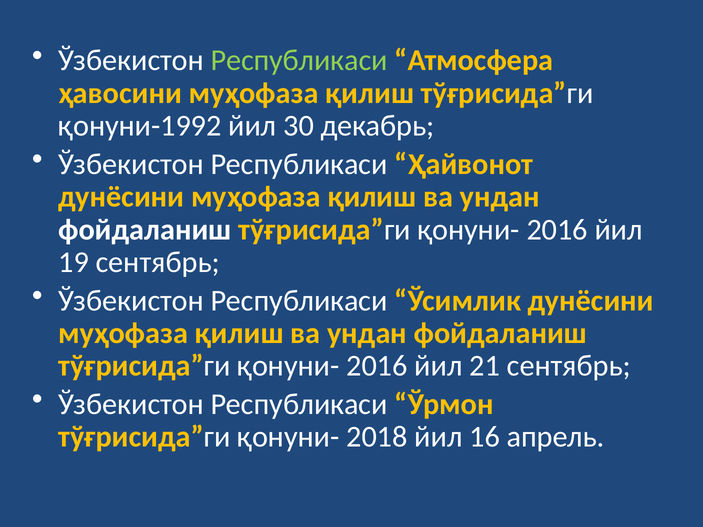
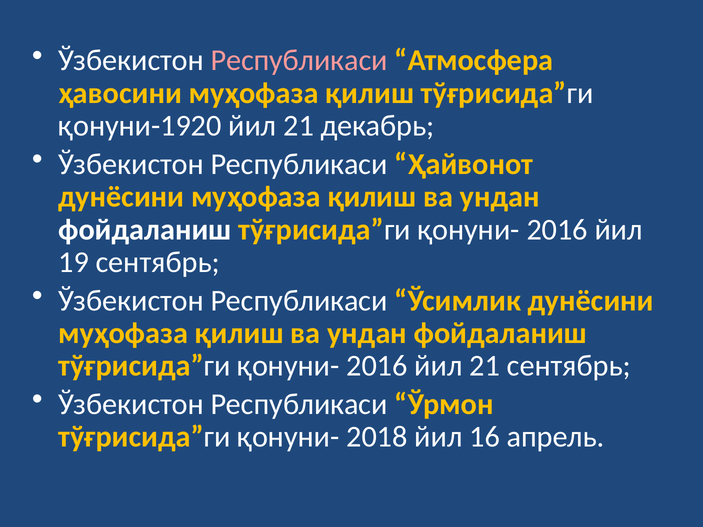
Республикаси at (299, 60) colour: light green -> pink
қонуни-1992: қонуни-1992 -> қонуни-1920
30 at (299, 126): 30 -> 21
